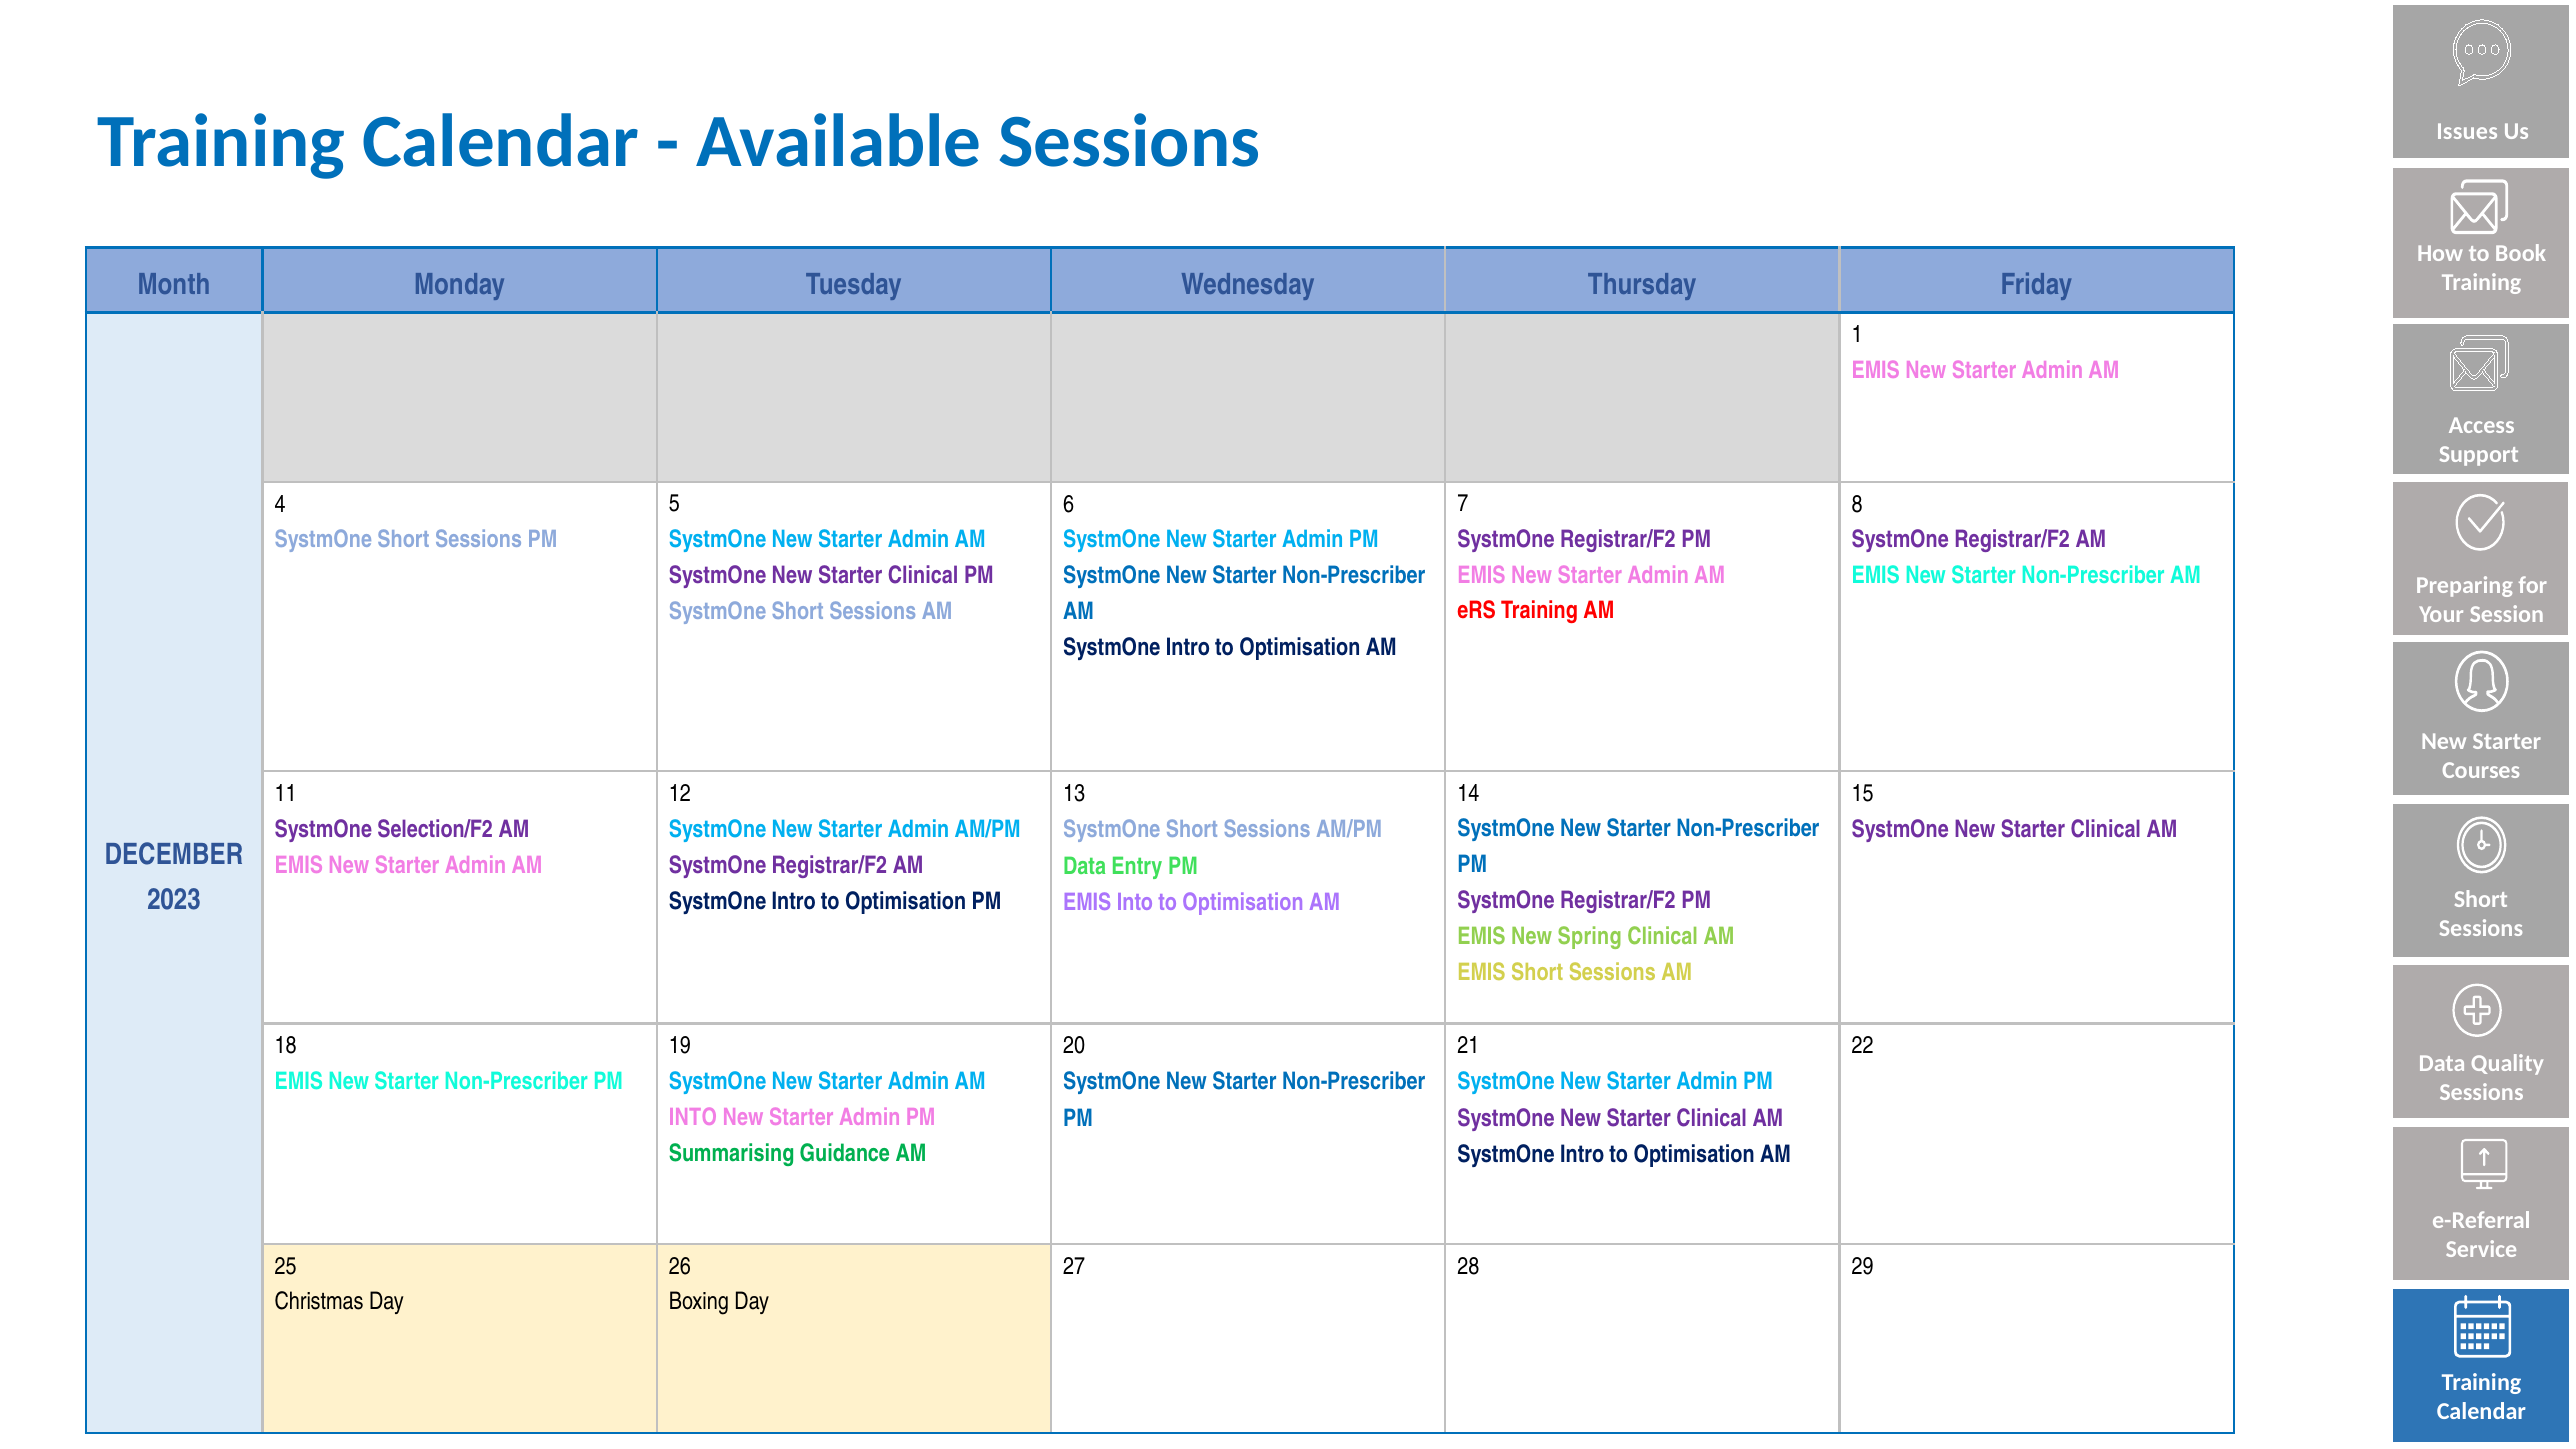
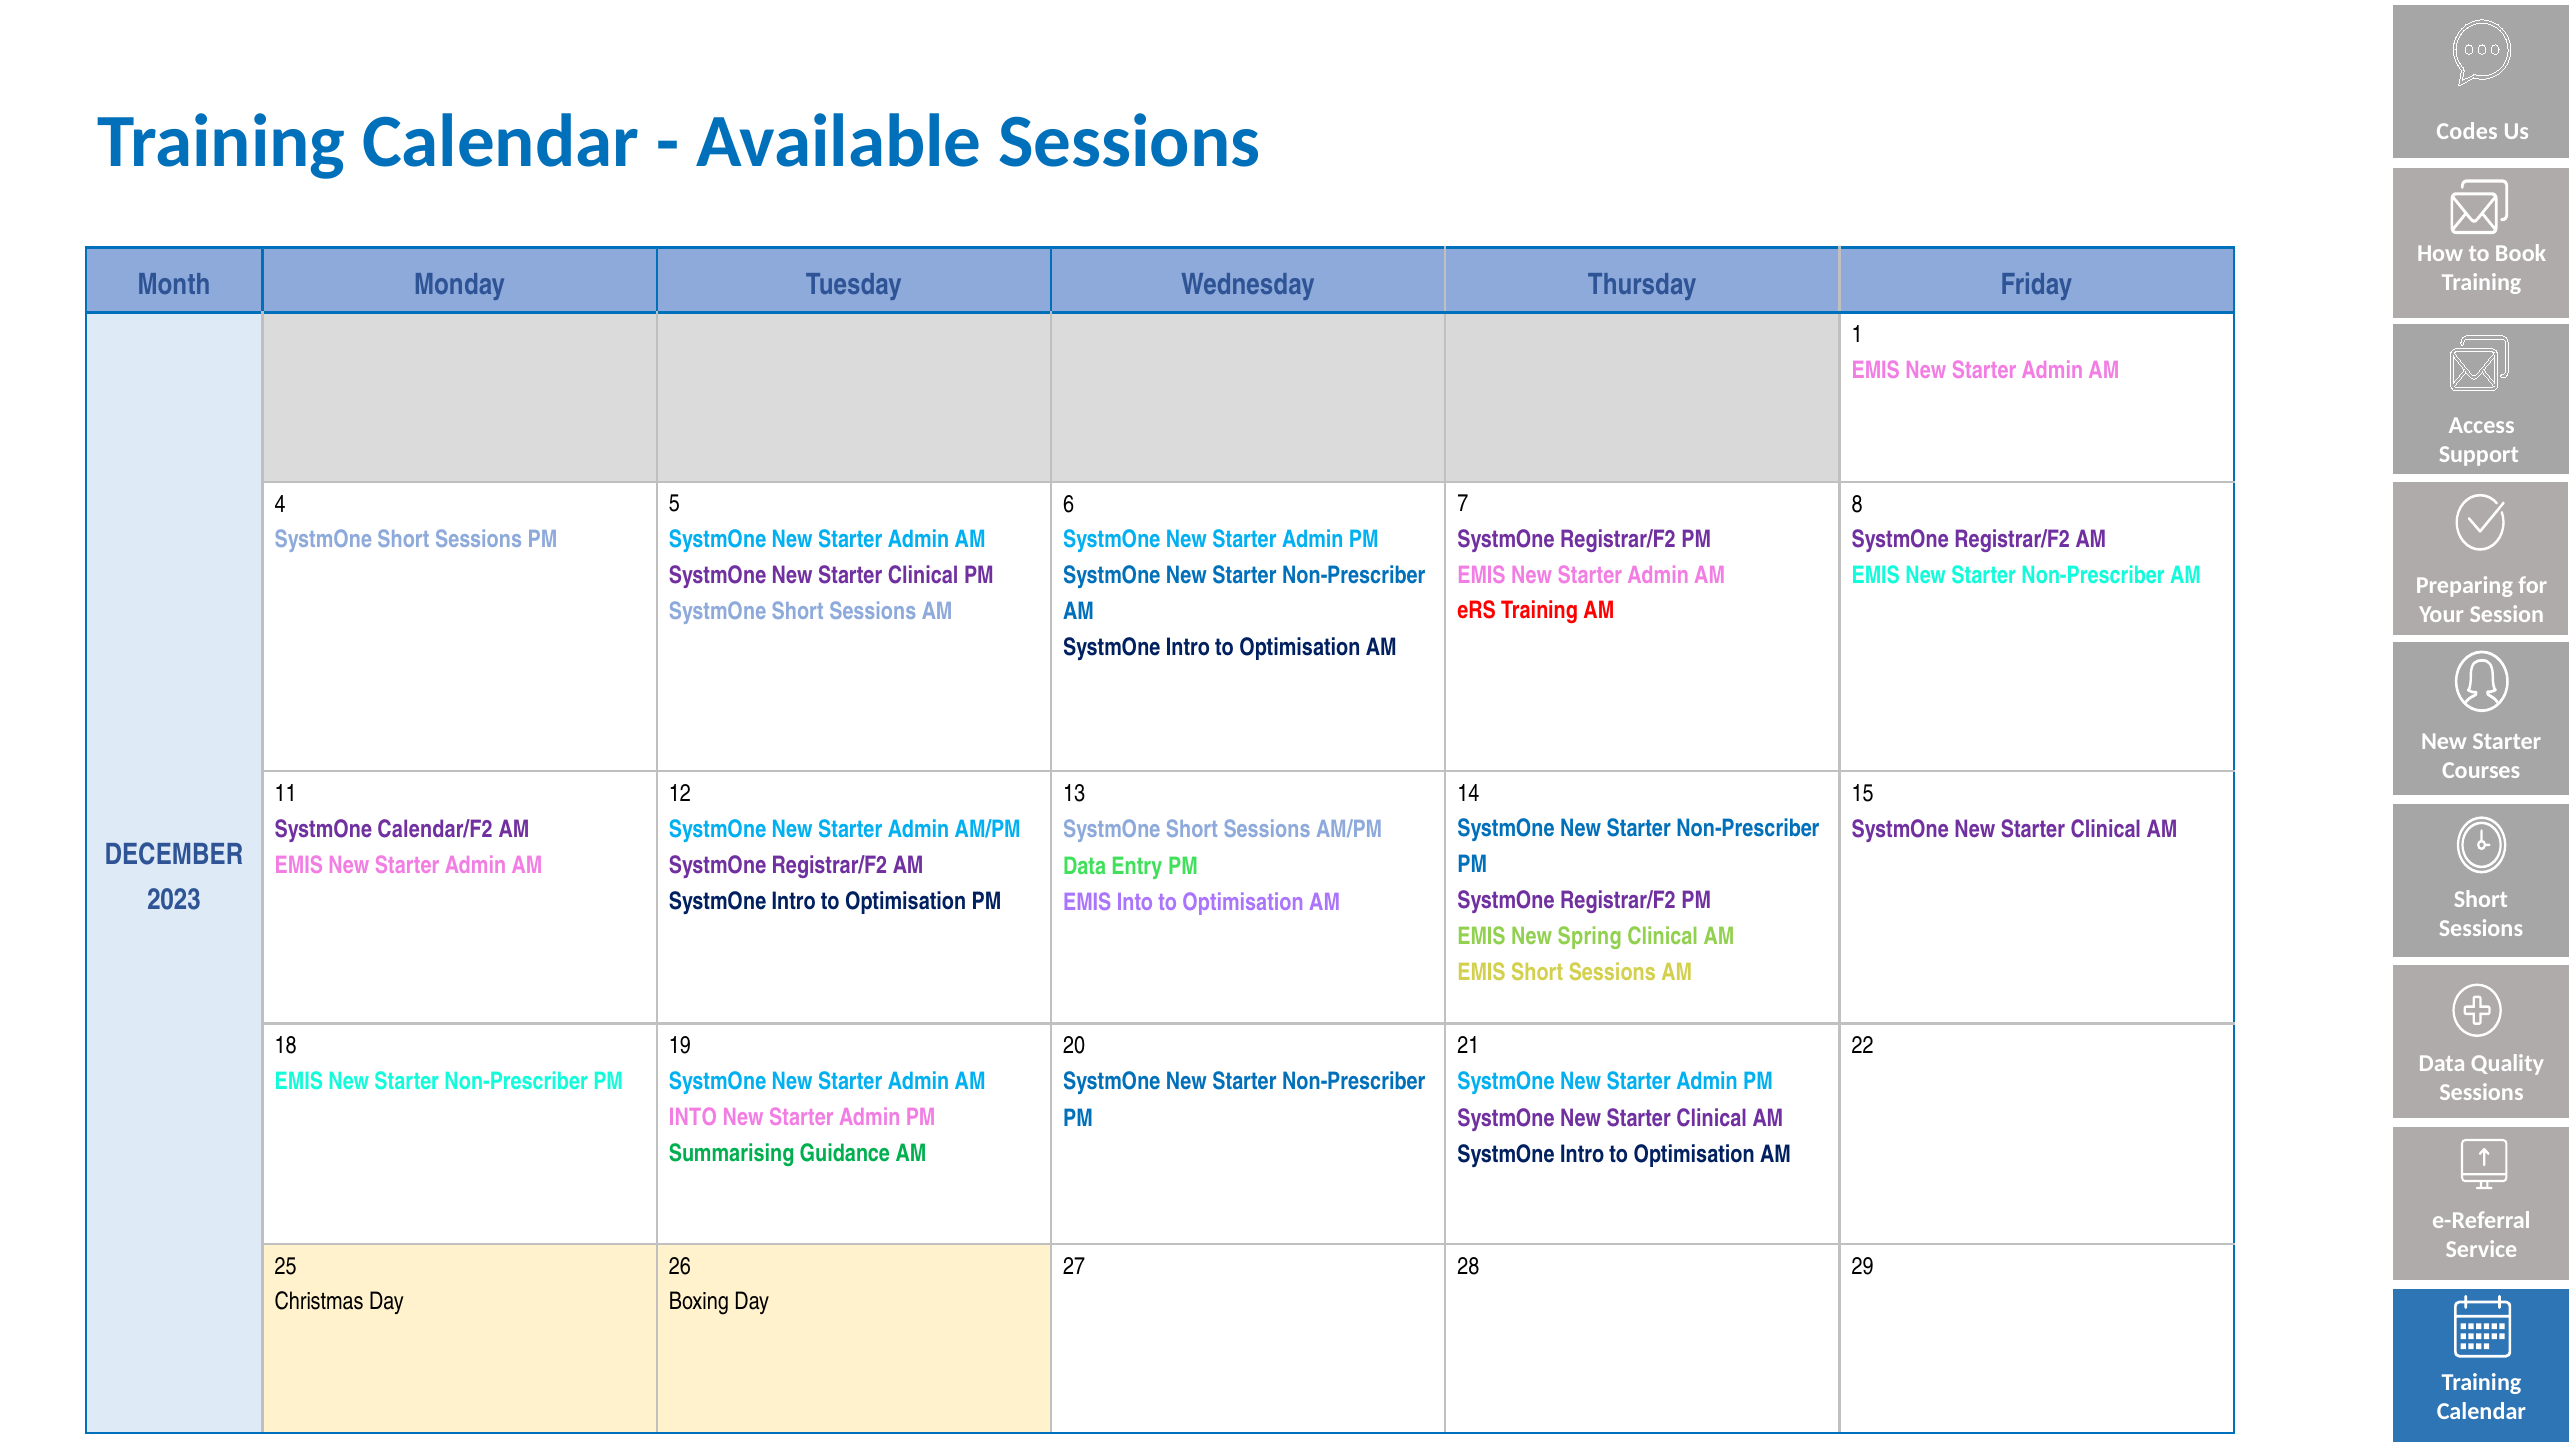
Issues: Issues -> Codes
Selection/F2: Selection/F2 -> Calendar/F2
